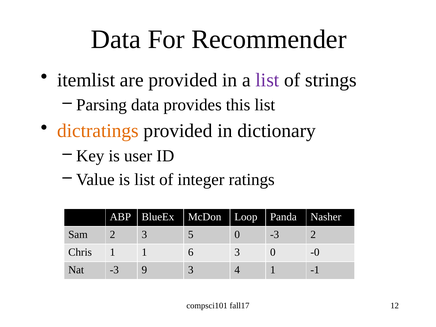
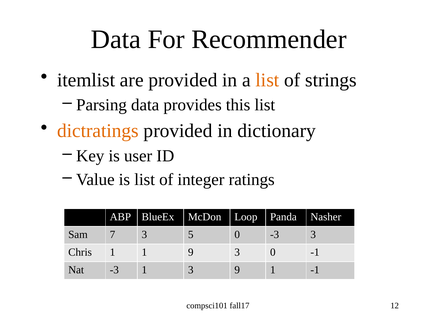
list at (267, 80) colour: purple -> orange
Sam 2: 2 -> 7
-3 2: 2 -> 3
1 6: 6 -> 9
0 -0: -0 -> -1
-3 9: 9 -> 1
3 4: 4 -> 9
